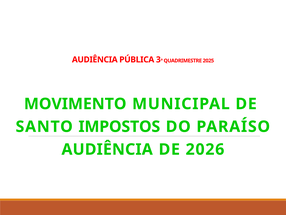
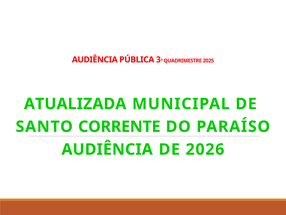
MOVIMENTO: MOVIMENTO -> ATUALIZADA
IMPOSTOS: IMPOSTOS -> CORRENTE
